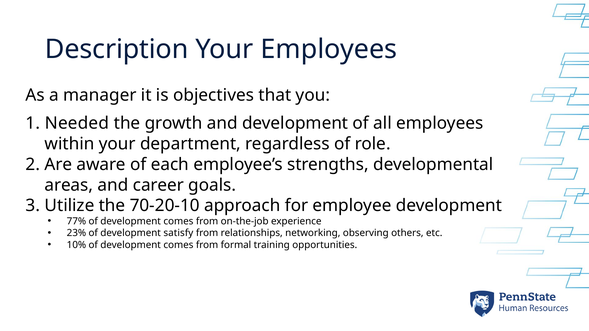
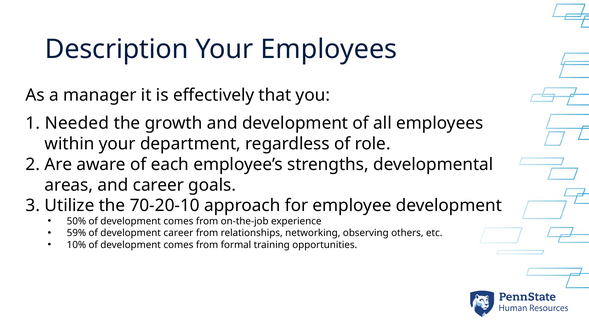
objectives: objectives -> effectively
77%: 77% -> 50%
23%: 23% -> 59%
development satisfy: satisfy -> career
